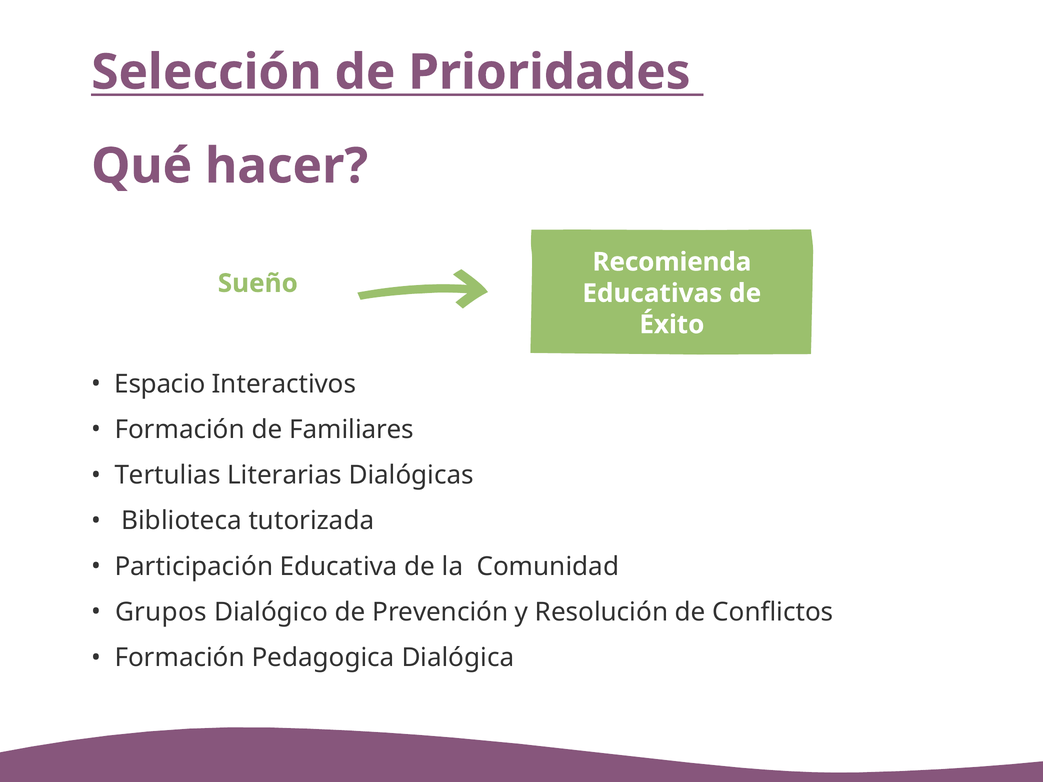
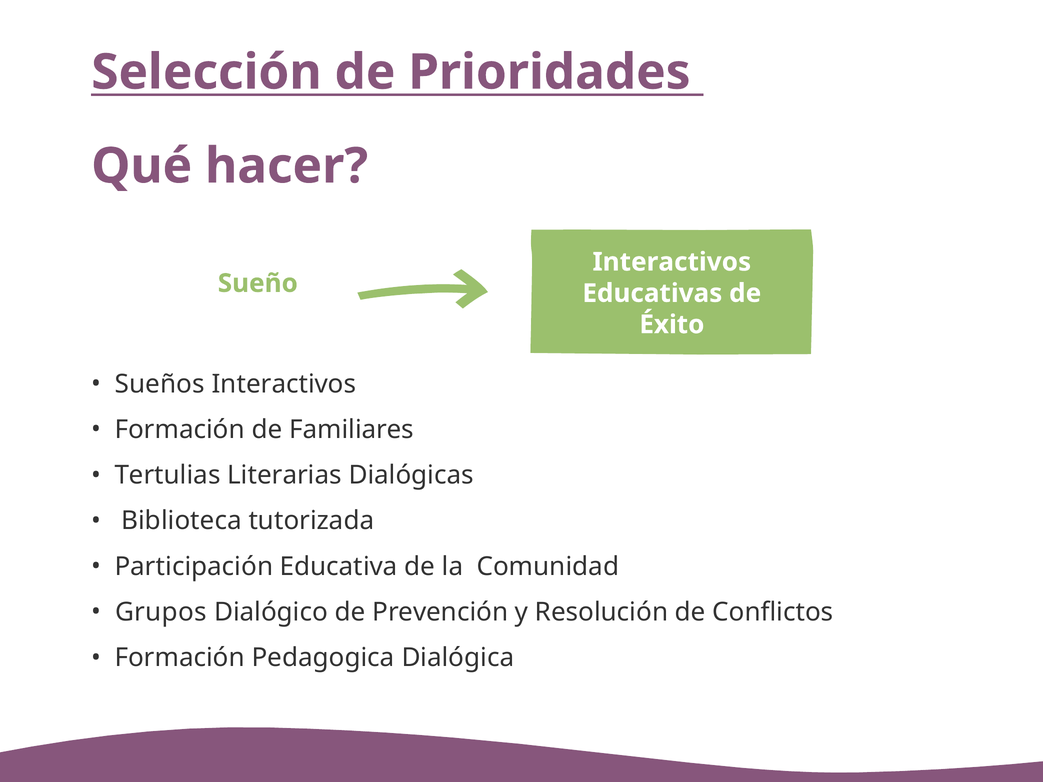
Recomienda at (672, 262): Recomienda -> Interactivos
Espacio: Espacio -> Sueños
